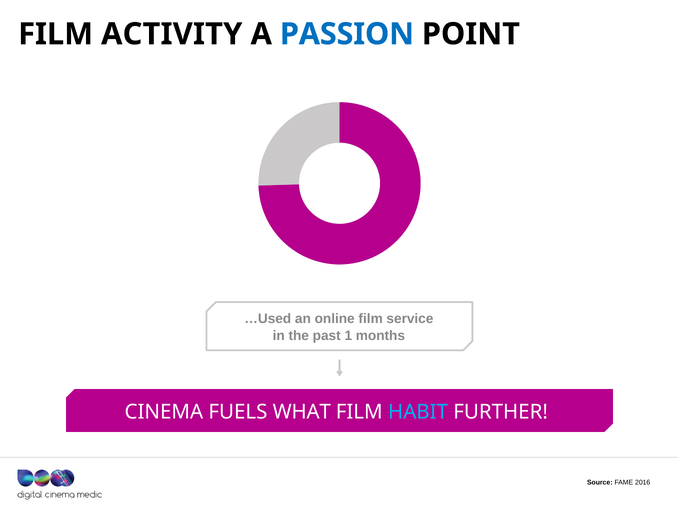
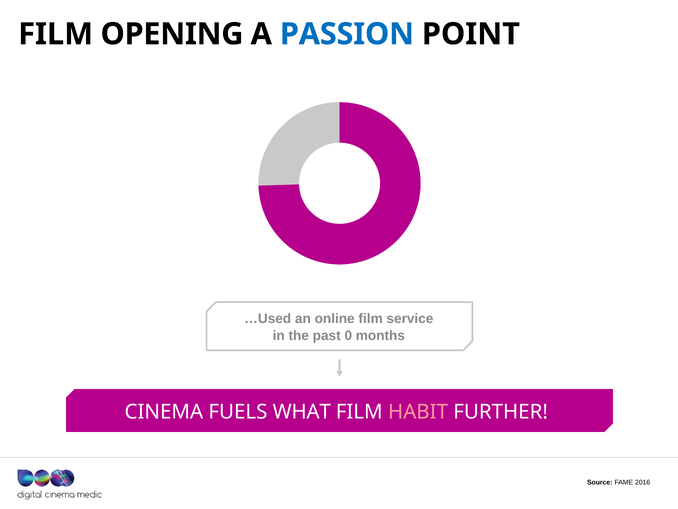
ACTIVITY: ACTIVITY -> OPENING
1: 1 -> 0
HABIT colour: light blue -> pink
